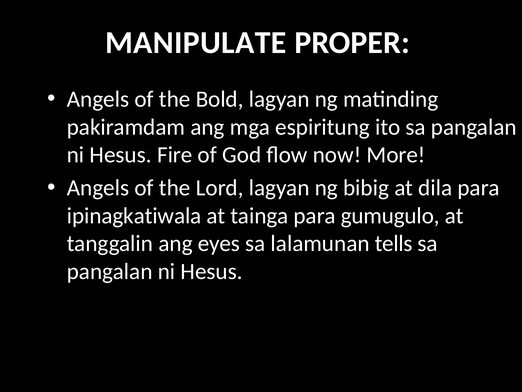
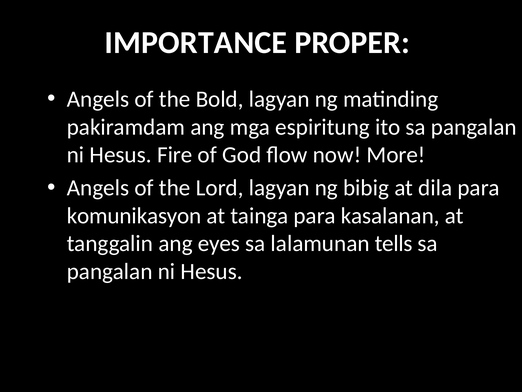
MANIPULATE: MANIPULATE -> IMPORTANCE
ipinagkatiwala: ipinagkatiwala -> komunikasyon
gumugulo: gumugulo -> kasalanan
